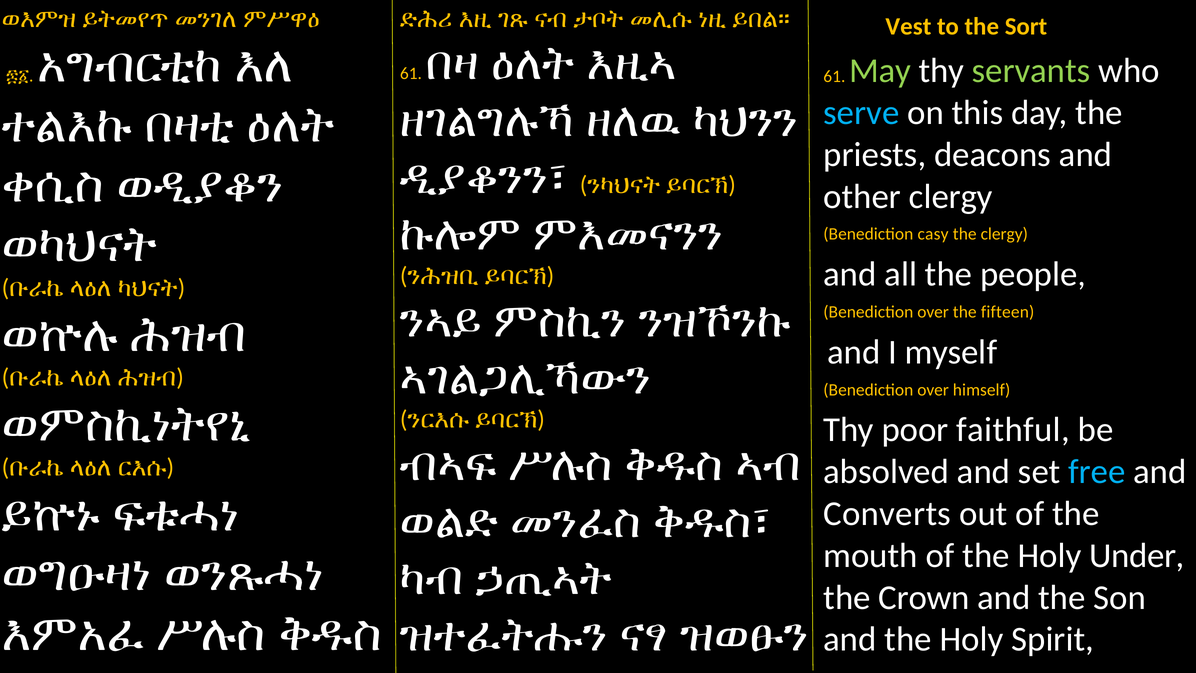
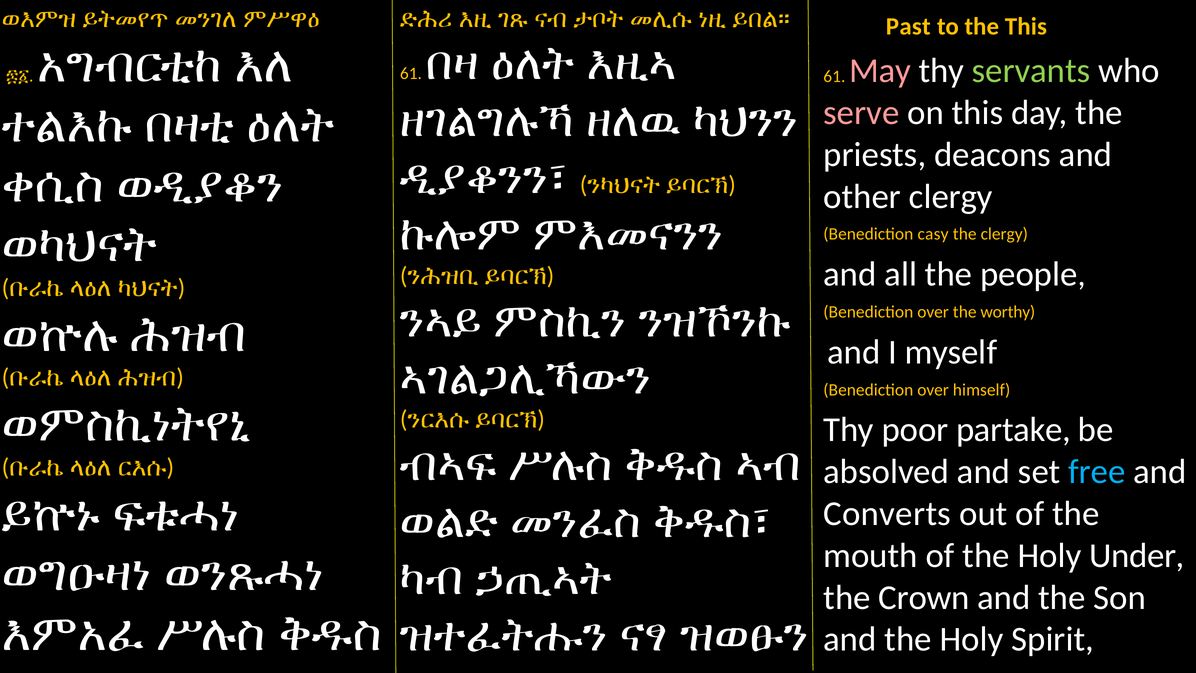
Vest: Vest -> Past
the Sort: Sort -> This
May colour: light green -> pink
serve colour: light blue -> pink
fifteen: fifteen -> worthy
faithful: faithful -> partake
